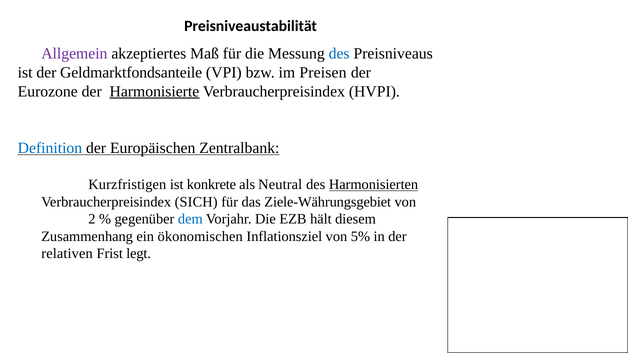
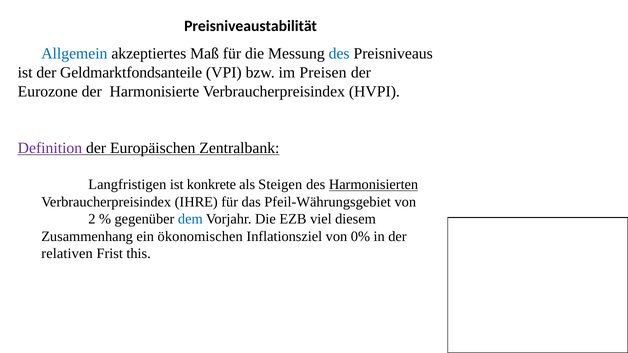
Allgemein colour: purple -> blue
Harmonisierte underline: present -> none
Definition colour: blue -> purple
Kurzfristigen: Kurzfristigen -> Langfristigen
Neutral: Neutral -> Steigen
SICH: SICH -> IHRE
Ziele-Währungsgebiet: Ziele-Währungsgebiet -> Pfeil-Währungsgebiet
hält: hält -> viel
5%: 5% -> 0%
legt: legt -> this
